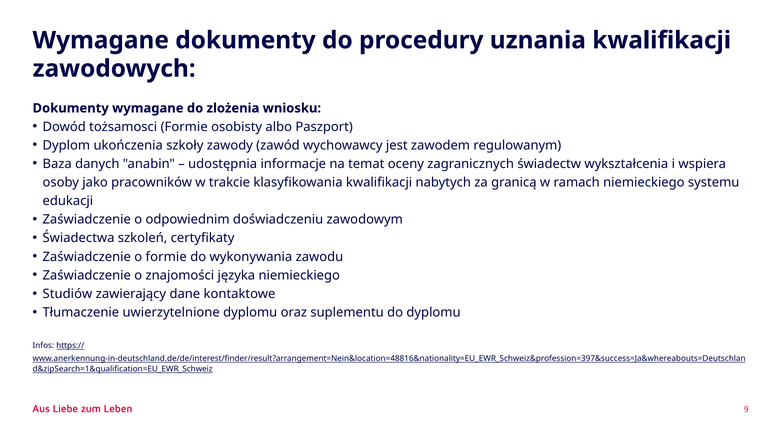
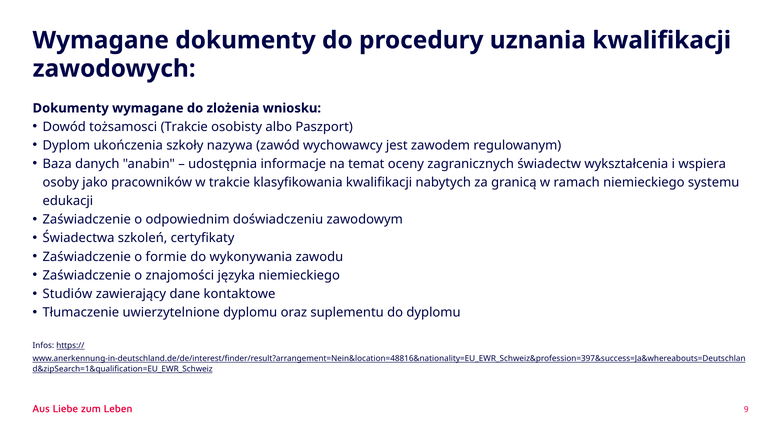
tożsamosci Formie: Formie -> Trakcie
zawody: zawody -> nazywa
